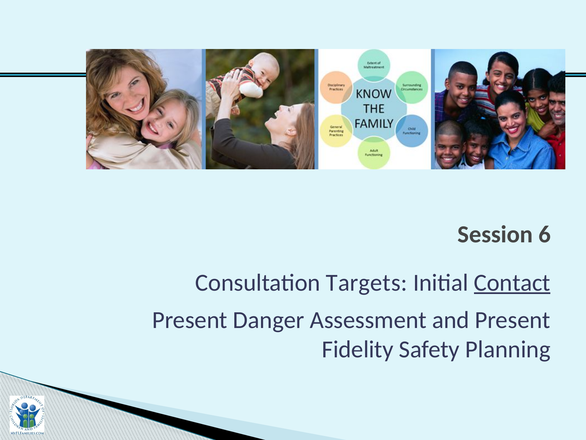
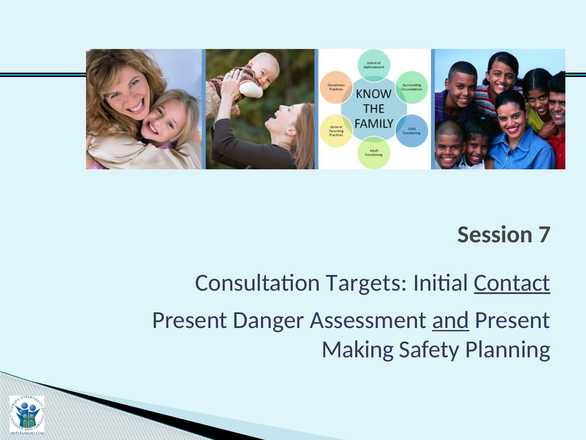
6: 6 -> 7
and underline: none -> present
Fidelity: Fidelity -> Making
